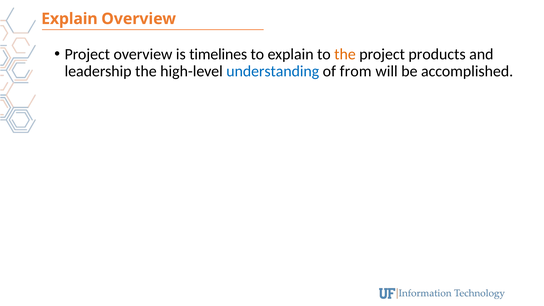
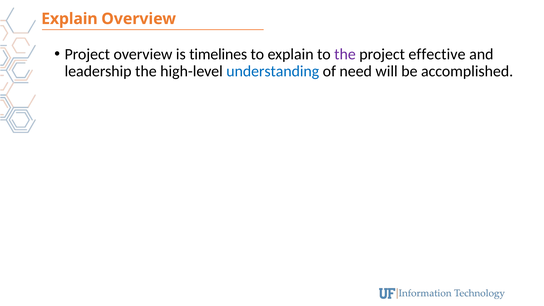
the at (345, 54) colour: orange -> purple
products: products -> effective
from: from -> need
